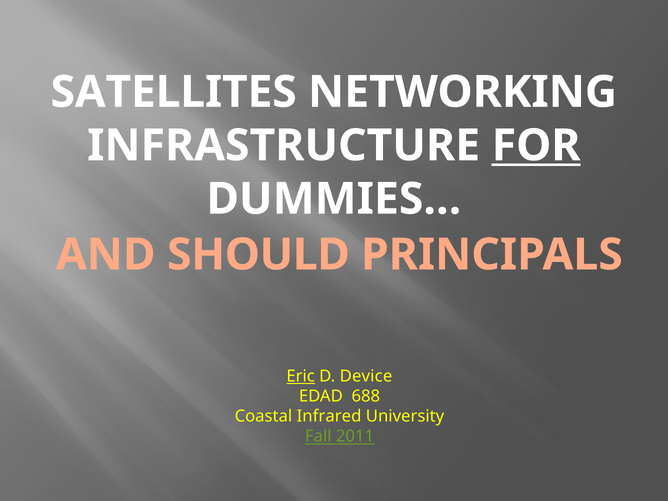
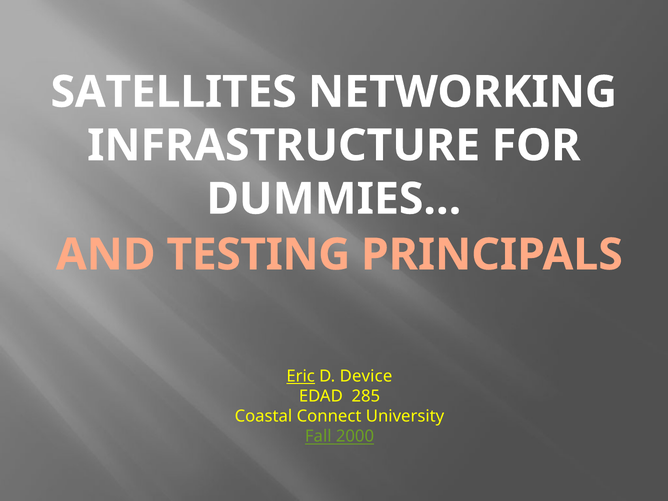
FOR underline: present -> none
SHOULD: SHOULD -> TESTING
688: 688 -> 285
Infrared: Infrared -> Connect
2011: 2011 -> 2000
